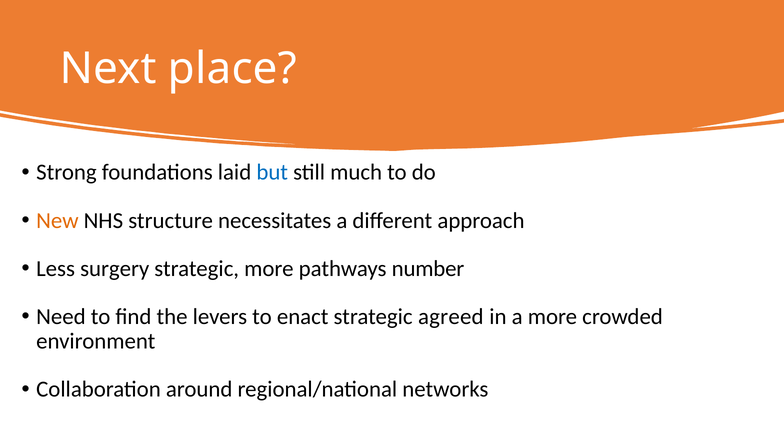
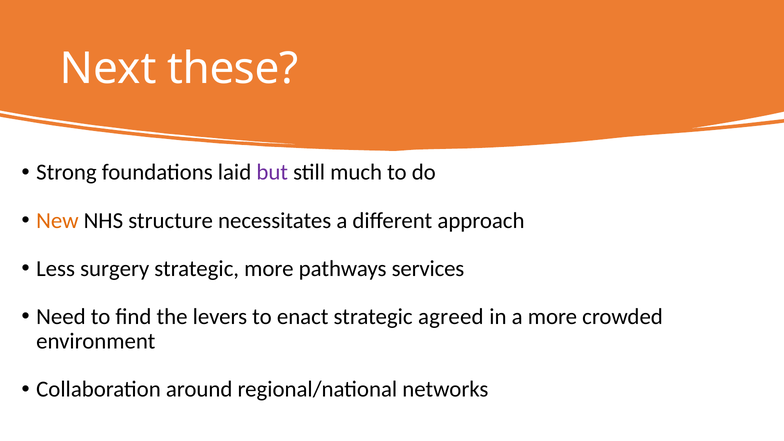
place: place -> these
but colour: blue -> purple
number: number -> services
